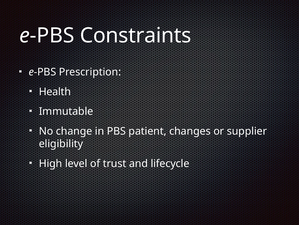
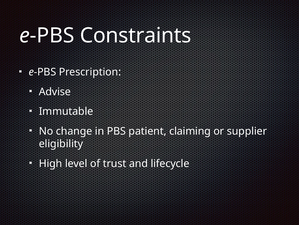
Health: Health -> Advise
changes: changes -> claiming
